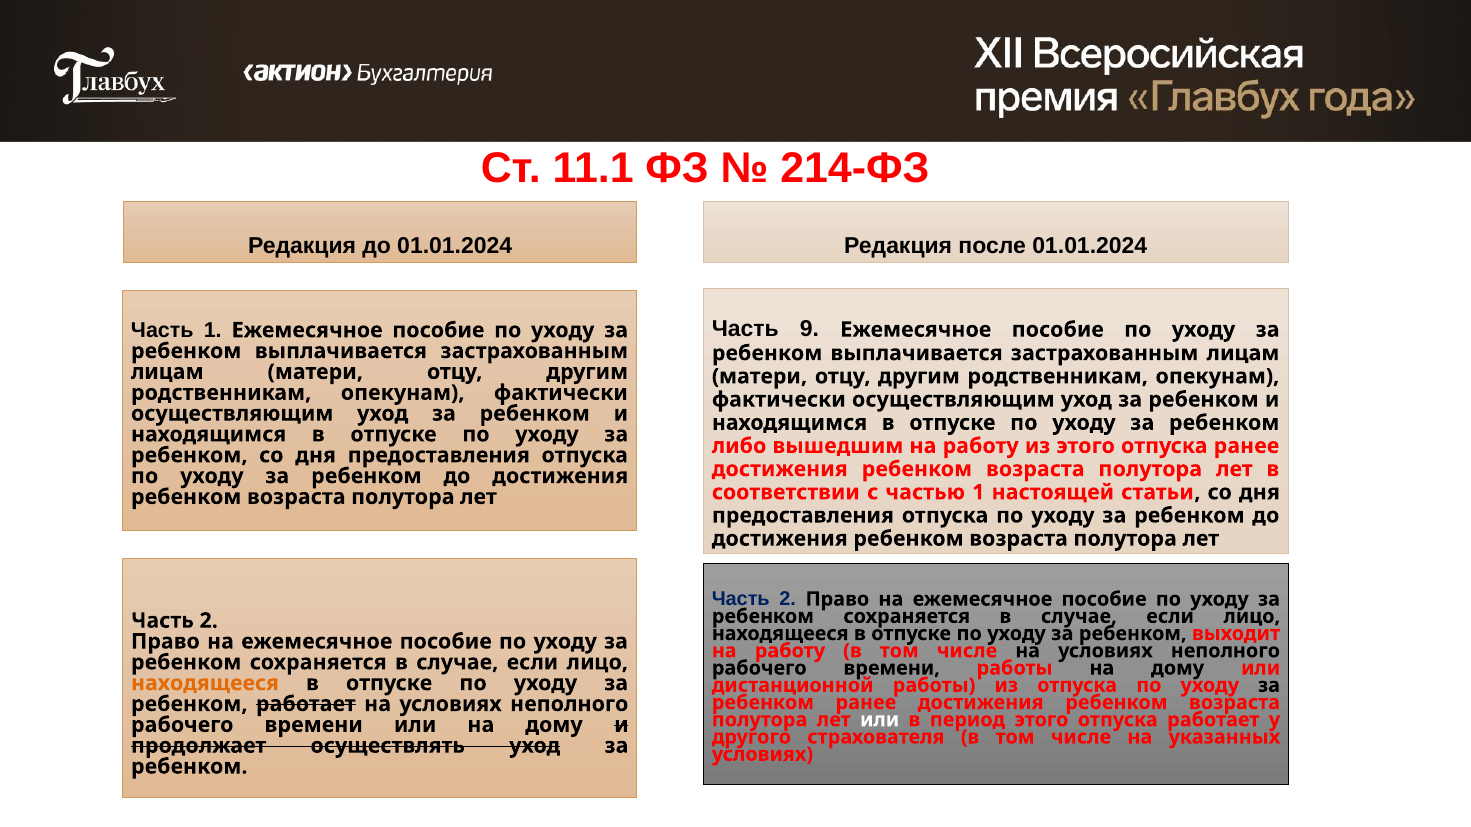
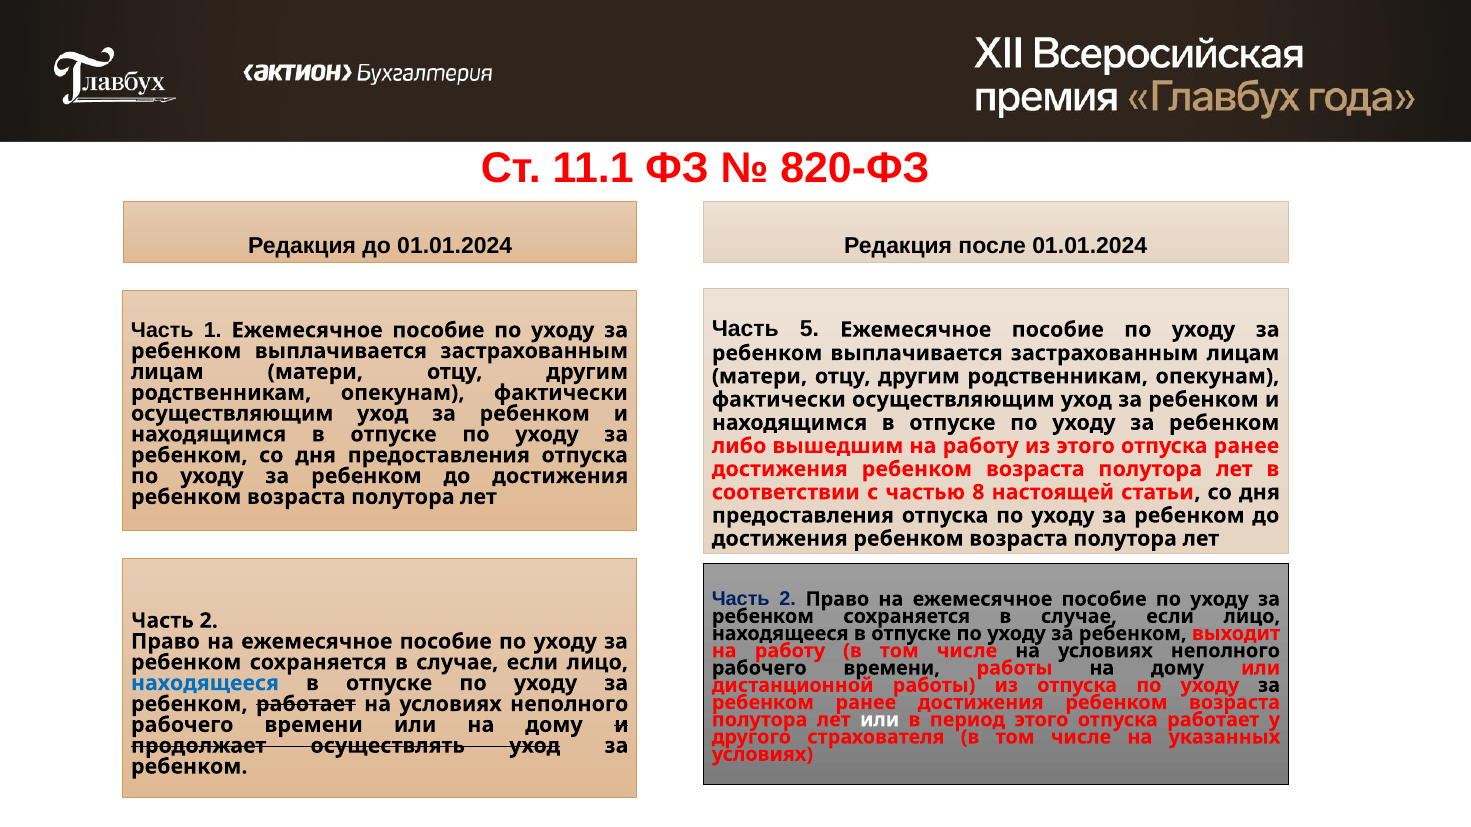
214-ФЗ: 214-ФЗ -> 820-ФЗ
9: 9 -> 5
частью 1: 1 -> 8
находящееся at (205, 683) colour: orange -> blue
